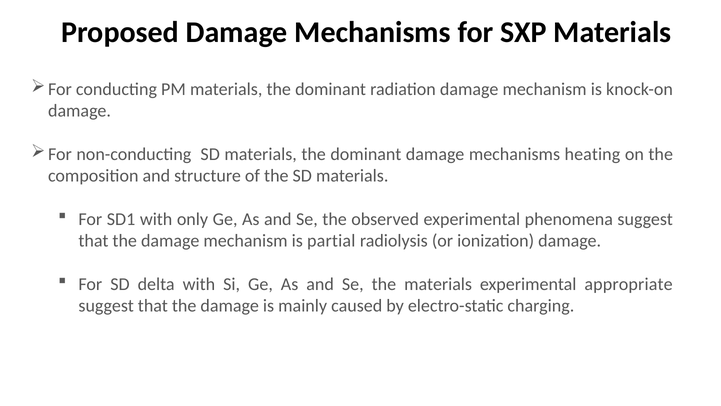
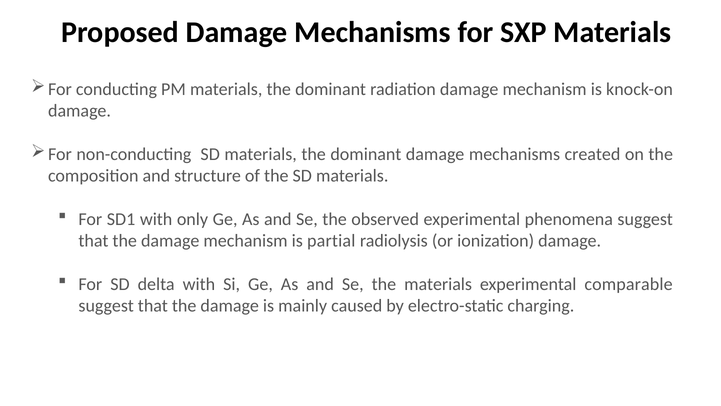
heating: heating -> created
appropriate: appropriate -> comparable
